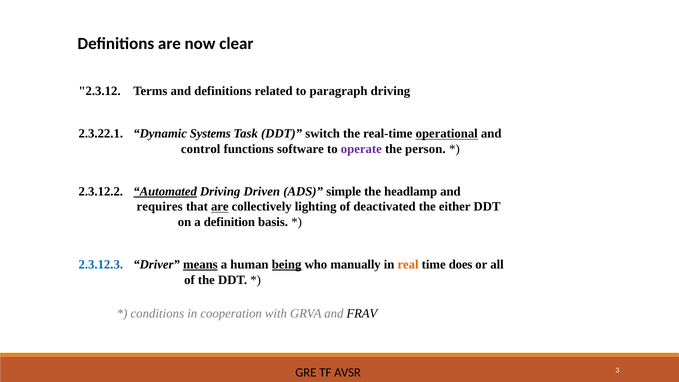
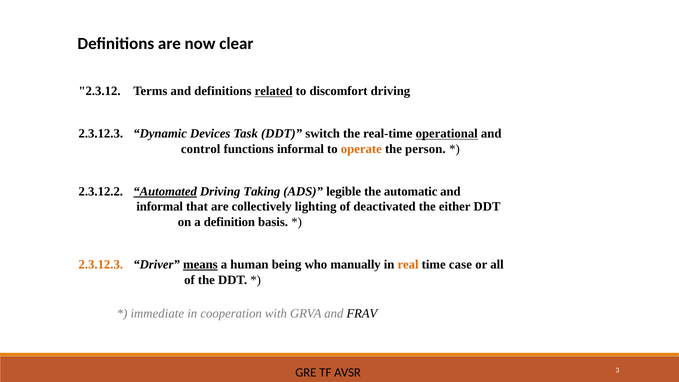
related underline: none -> present
paragraph: paragraph -> discomfort
2.3.22.1 at (101, 134): 2.3.22.1 -> 2.3.12.3
Systems: Systems -> Devices
functions software: software -> informal
operate colour: purple -> orange
Driven: Driven -> Taking
simple: simple -> legible
headlamp: headlamp -> automatic
requires at (160, 207): requires -> informal
are at (220, 207) underline: present -> none
2.3.12.3 at (101, 264) colour: blue -> orange
being underline: present -> none
does: does -> case
conditions: conditions -> immediate
